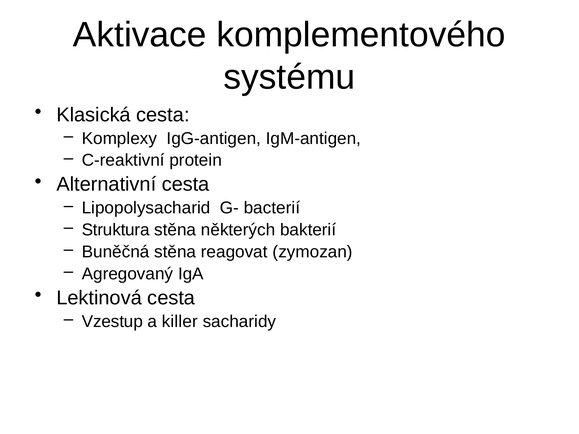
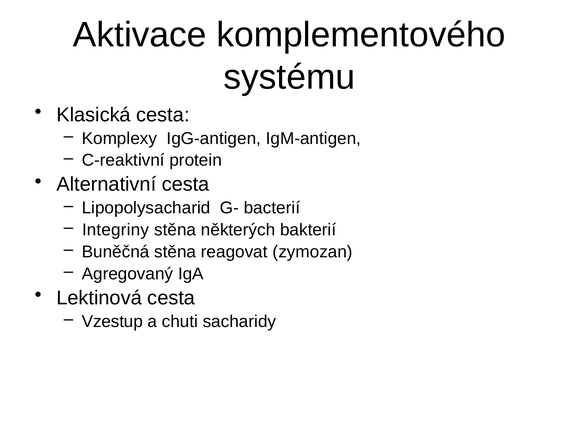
Struktura: Struktura -> Integriny
killer: killer -> chuti
